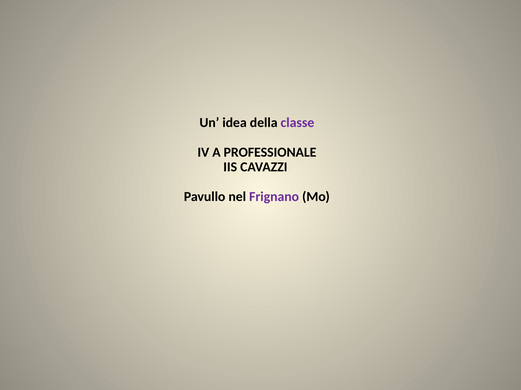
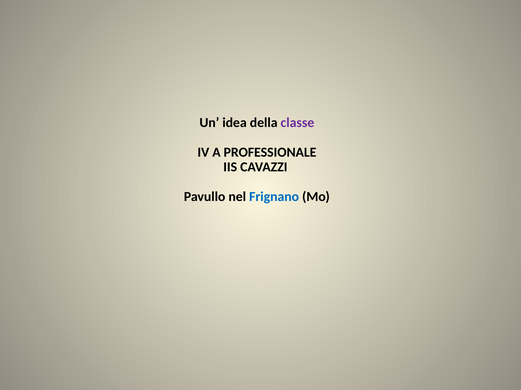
Frignano colour: purple -> blue
